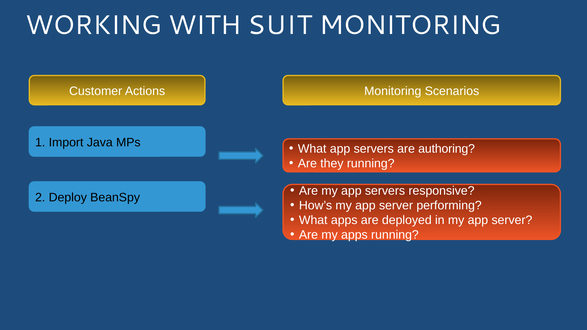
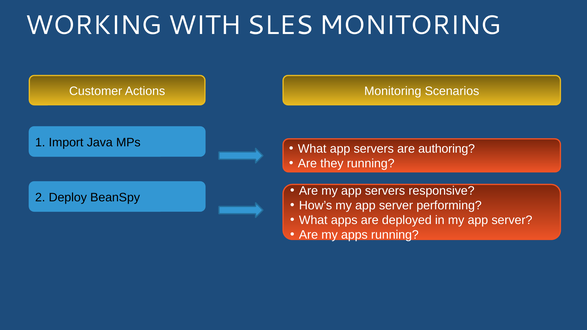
SUIT: SUIT -> SLES
